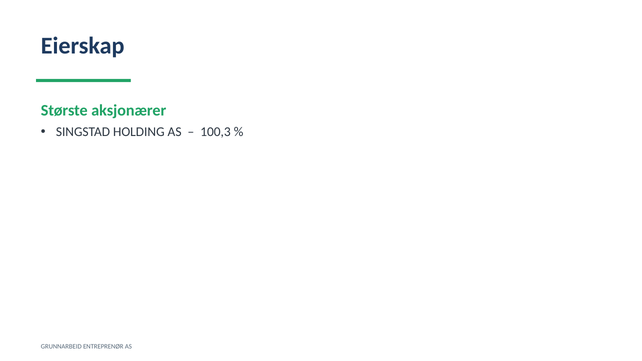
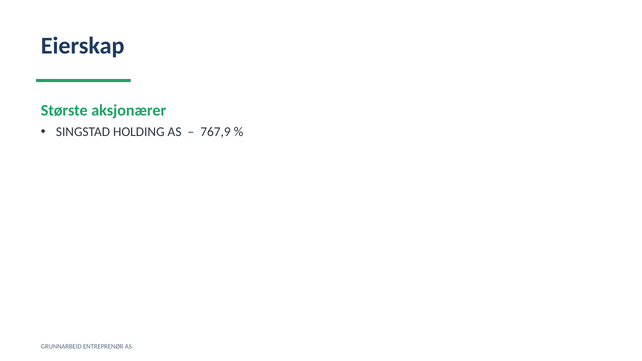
100,3: 100,3 -> 767,9
